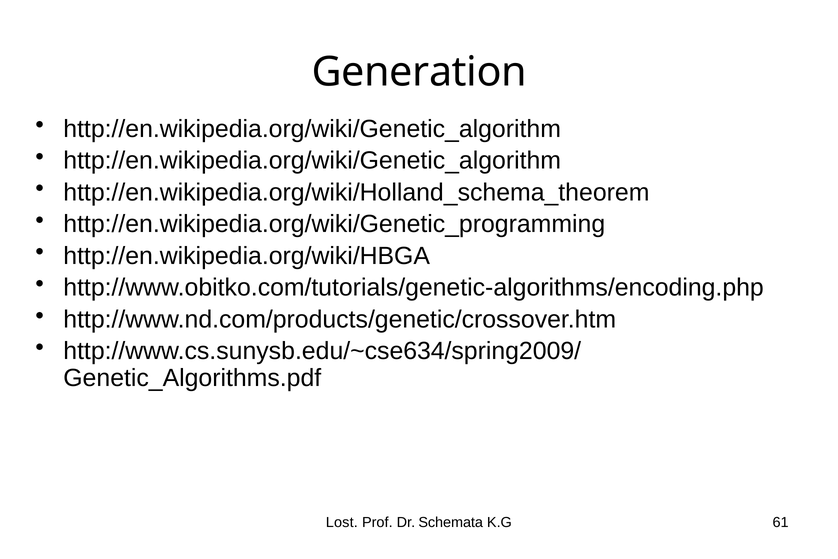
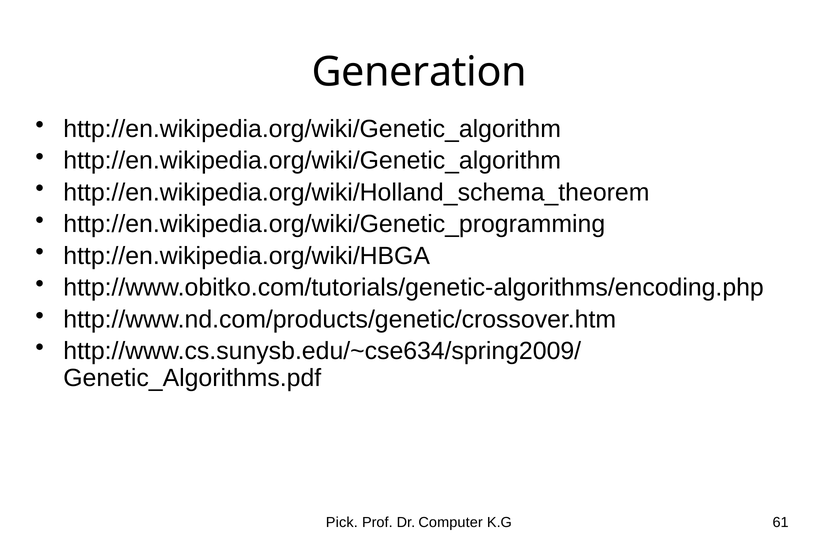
Lost: Lost -> Pick
Schemata: Schemata -> Computer
